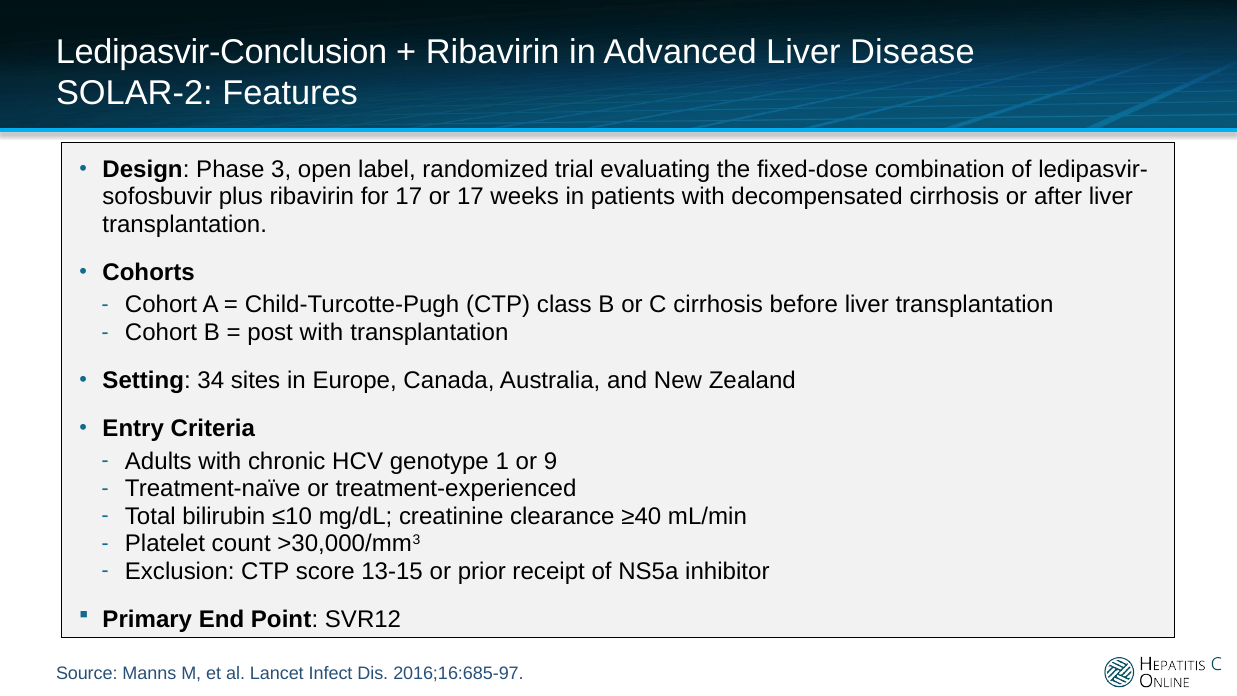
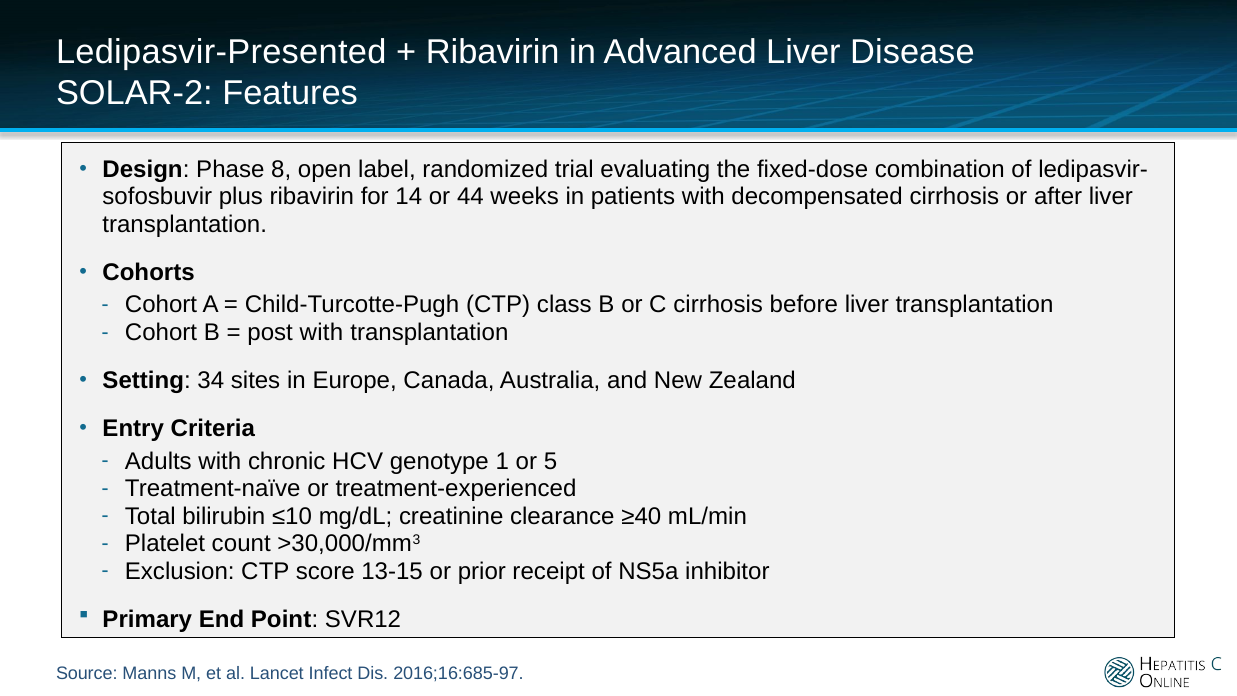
Ledipasvir-Conclusion: Ledipasvir-Conclusion -> Ledipasvir-Presented
3: 3 -> 8
for 17: 17 -> 14
or 17: 17 -> 44
9: 9 -> 5
